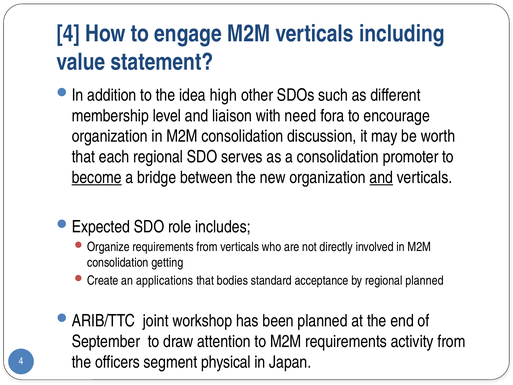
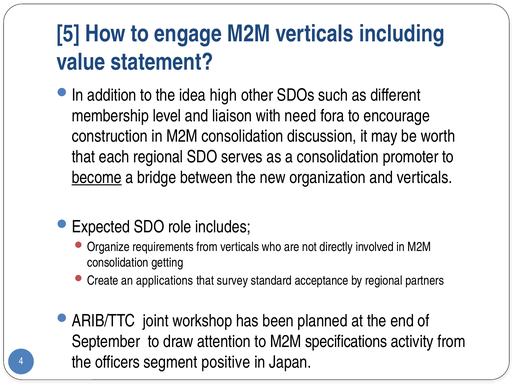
4 at (68, 34): 4 -> 5
organization at (110, 136): organization -> construction
and at (381, 177) underline: present -> none
bodies: bodies -> survey
regional planned: planned -> partners
M2M requirements: requirements -> specifications
physical: physical -> positive
